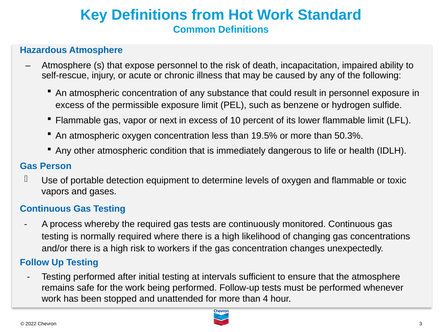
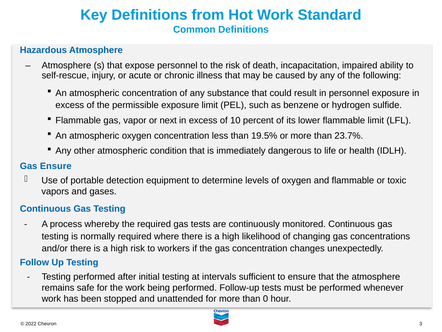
50.3%: 50.3% -> 23.7%
Gas Person: Person -> Ensure
4: 4 -> 0
